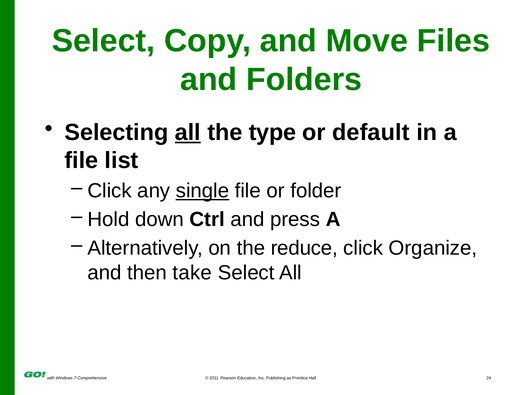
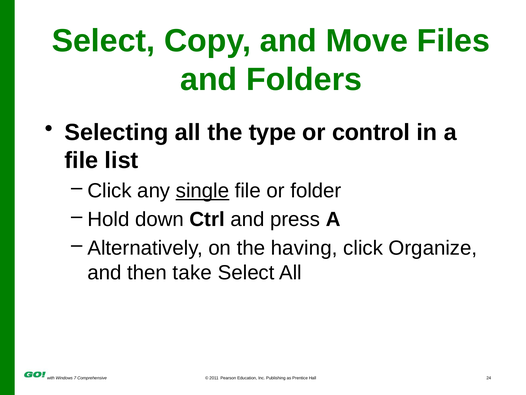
all at (188, 132) underline: present -> none
default: default -> control
reduce: reduce -> having
